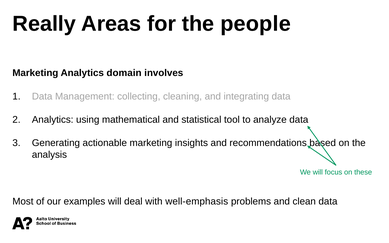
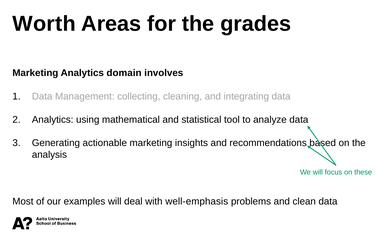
Really: Really -> Worth
people: people -> grades
